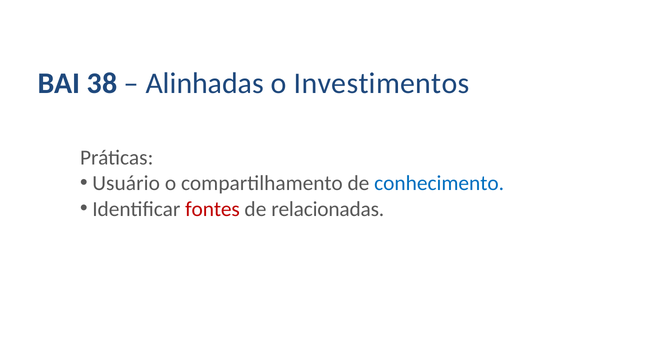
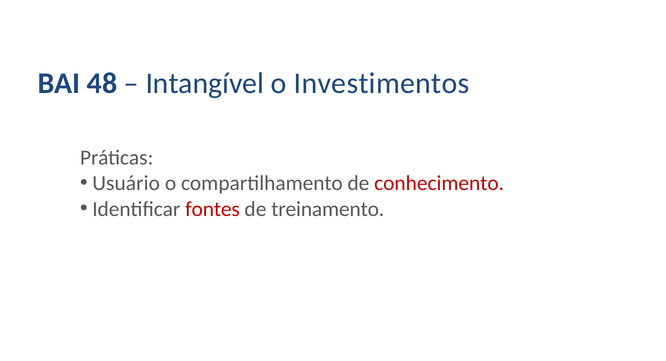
38: 38 -> 48
Alinhadas: Alinhadas -> Intangível
conhecimento colour: blue -> red
relacionadas: relacionadas -> treinamento
